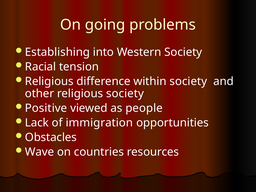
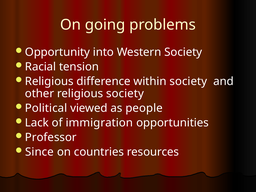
Establishing: Establishing -> Opportunity
Positive: Positive -> Political
Obstacles: Obstacles -> Professor
Wave: Wave -> Since
